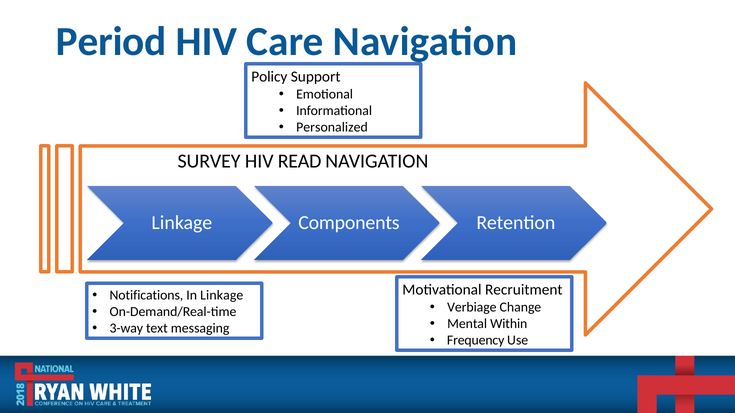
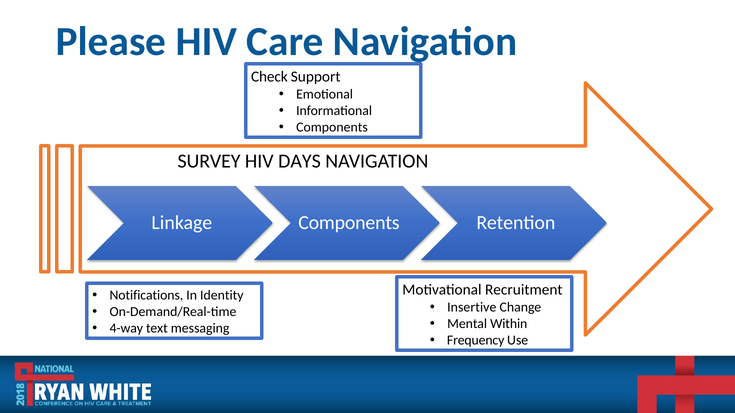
Period: Period -> Please
Policy: Policy -> Check
Personalized at (332, 127): Personalized -> Components
READ: READ -> DAYS
In Linkage: Linkage -> Identity
Verbiage: Verbiage -> Insertive
3-way: 3-way -> 4-way
